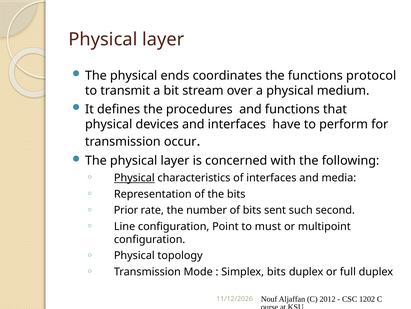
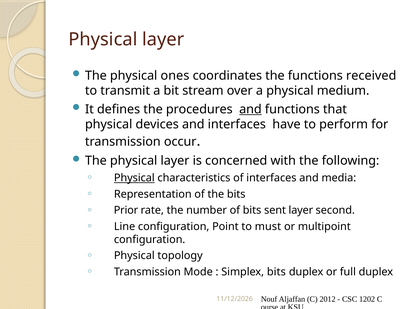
ends: ends -> ones
protocol: protocol -> received
and at (250, 109) underline: none -> present
sent such: such -> layer
